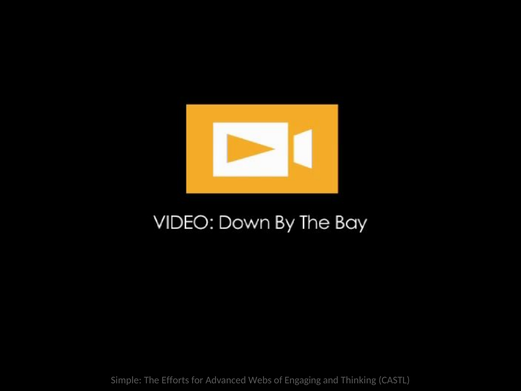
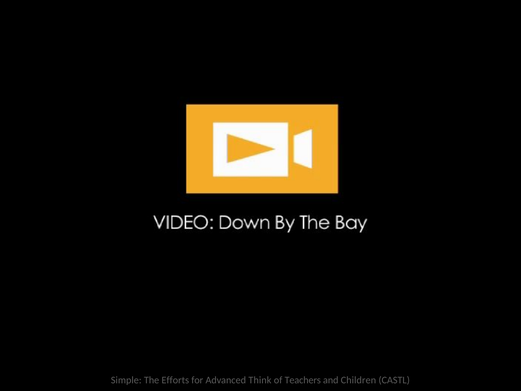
Webs: Webs -> Think
Engaging: Engaging -> Teachers
Thinking: Thinking -> Children
